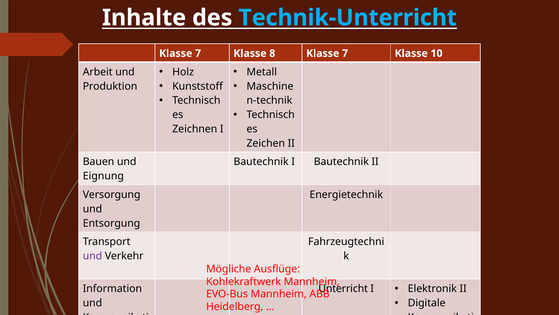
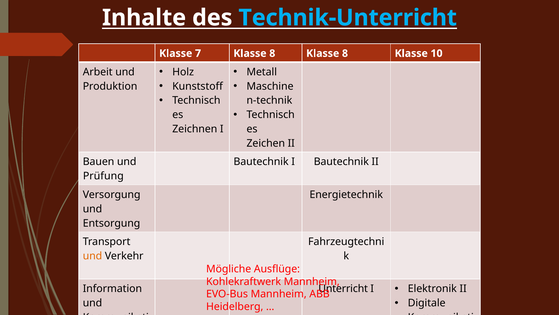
8 Klasse 7: 7 -> 8
Eignung at (103, 176): Eignung -> Prüfung
und at (92, 256) colour: purple -> orange
